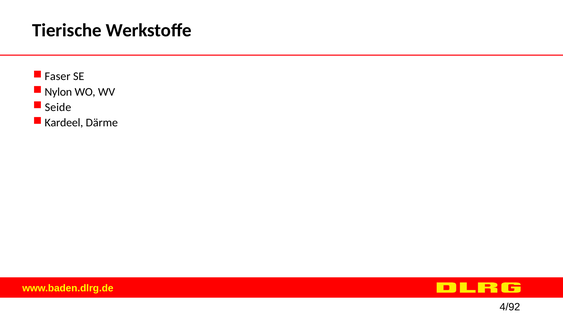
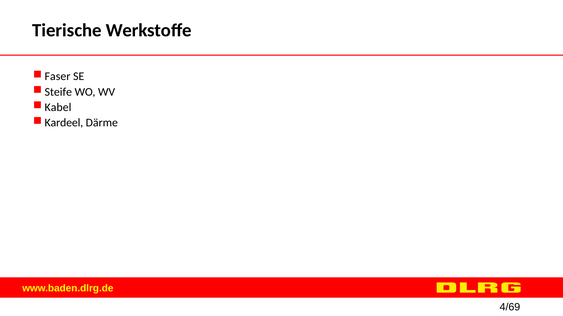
Nylon: Nylon -> Steife
Seide: Seide -> Kabel
4/92: 4/92 -> 4/69
